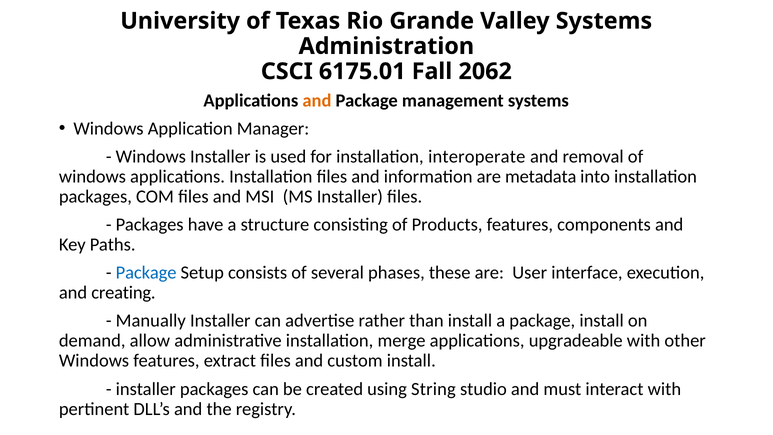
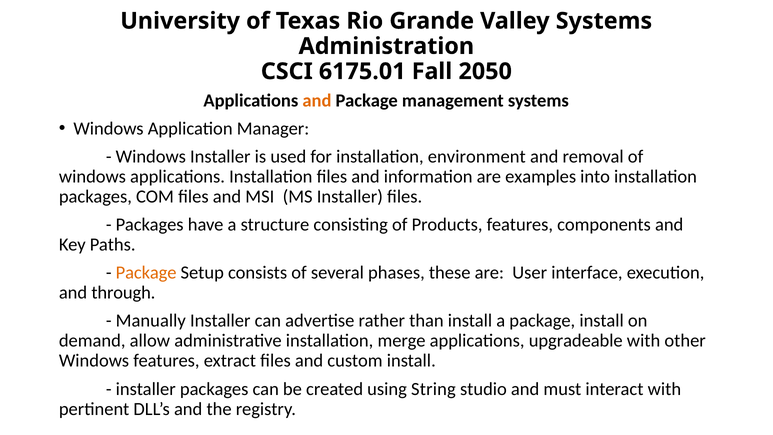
2062: 2062 -> 2050
interoperate: interoperate -> environment
metadata: metadata -> examples
Package at (146, 273) colour: blue -> orange
creating: creating -> through
